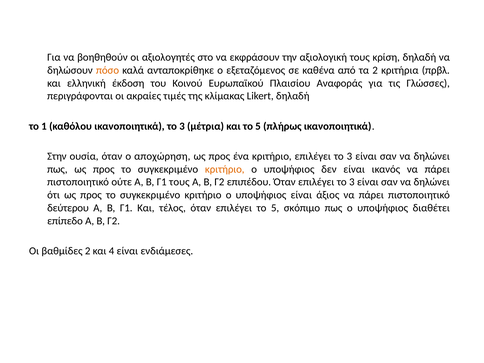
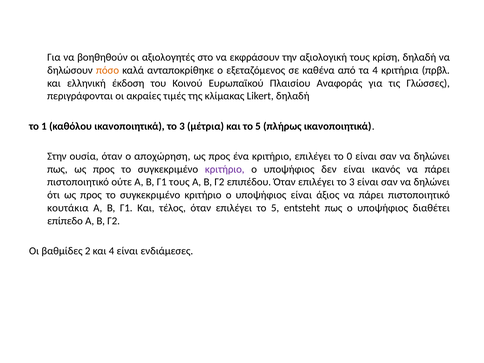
τα 2: 2 -> 4
κριτήριο επιλέγει το 3: 3 -> 0
κριτήριο at (225, 169) colour: orange -> purple
δεύτερου: δεύτερου -> κουτάκια
σκόπιμο: σκόπιμο -> entsteht
